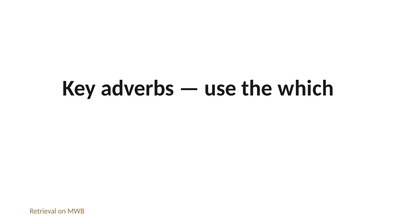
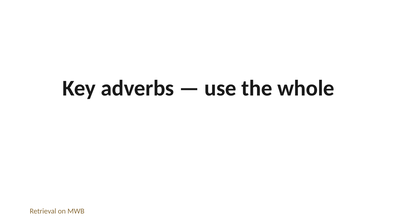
which: which -> whole
